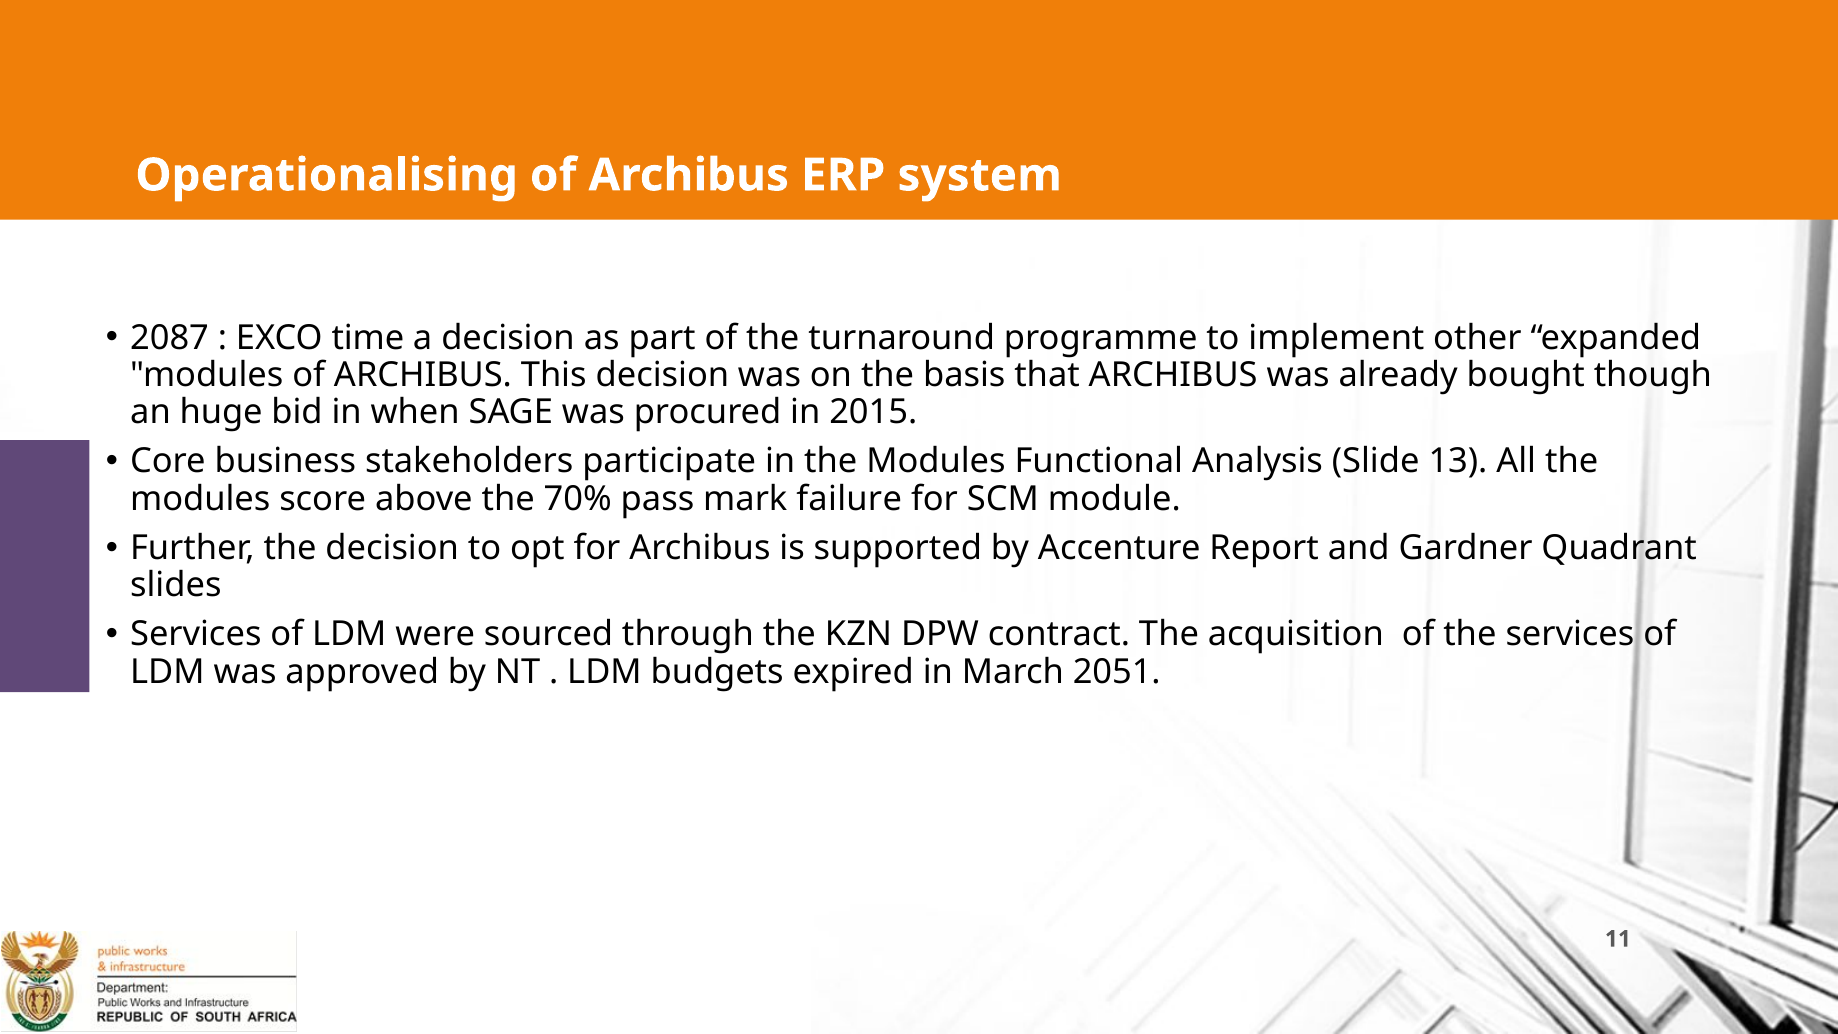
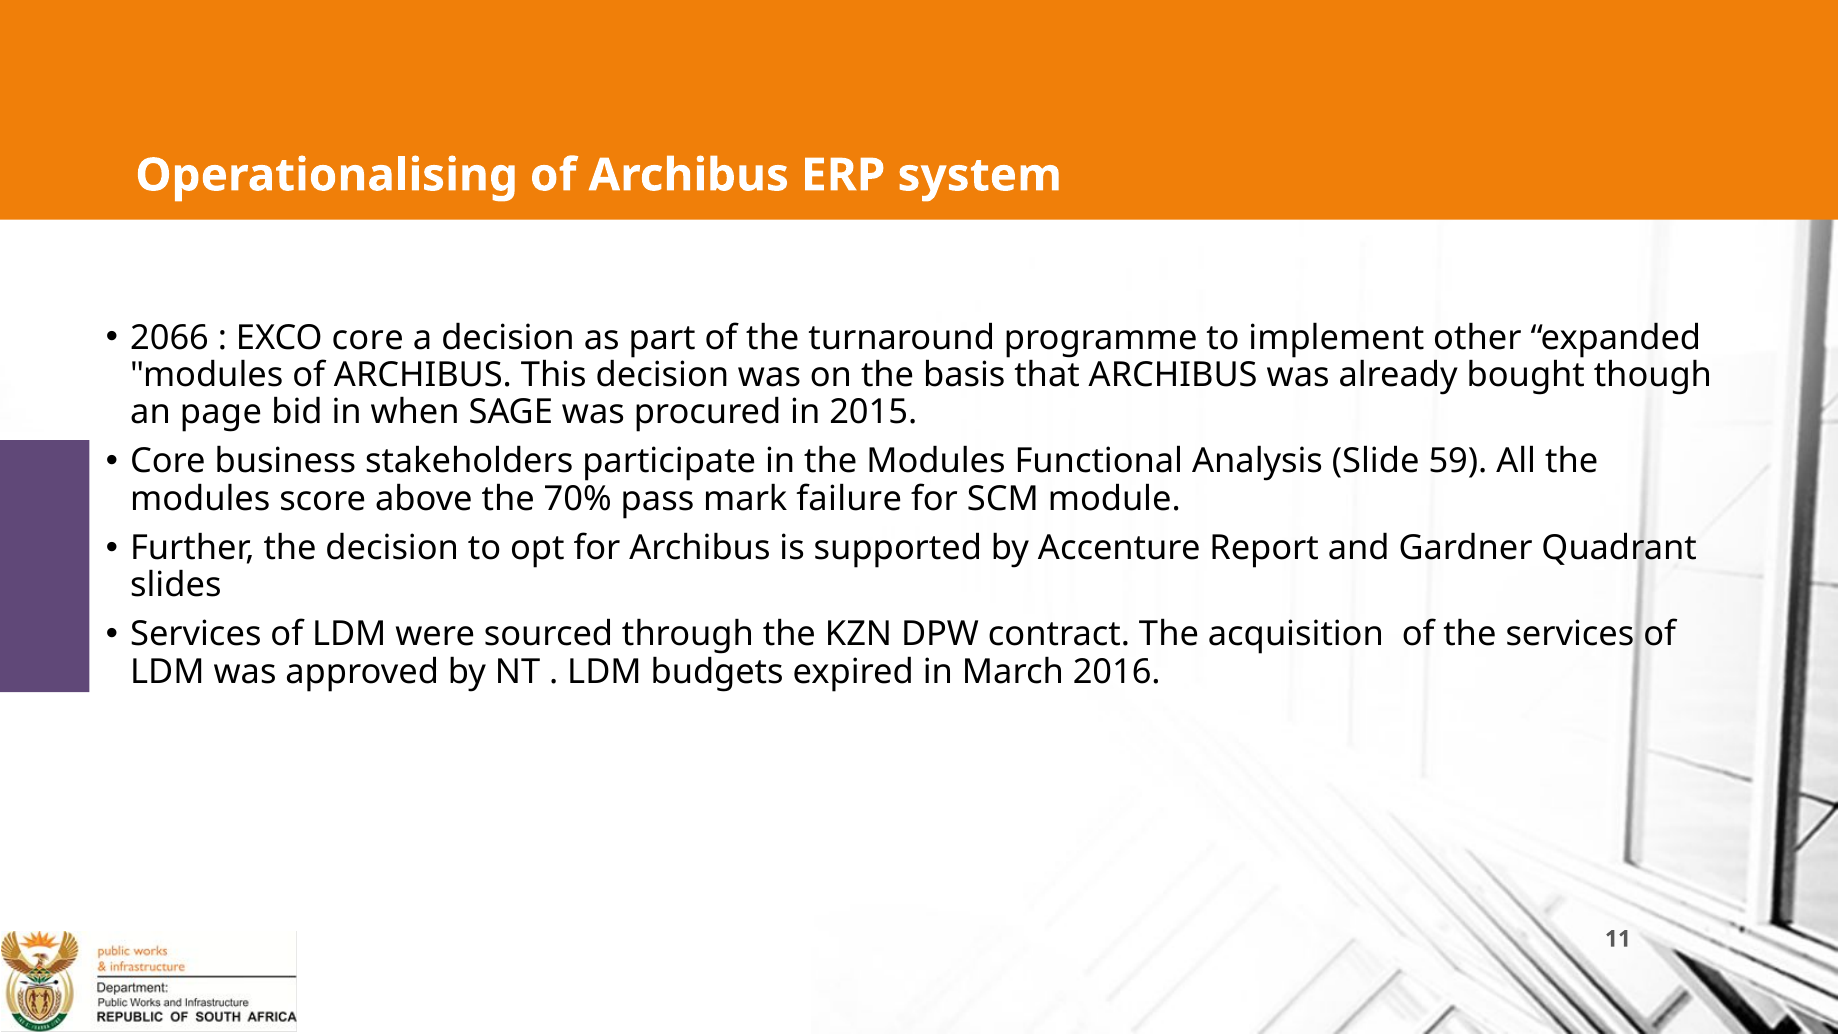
2087: 2087 -> 2066
EXCO time: time -> core
huge: huge -> page
13: 13 -> 59
2051: 2051 -> 2016
